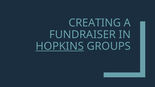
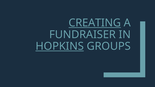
CREATING underline: none -> present
